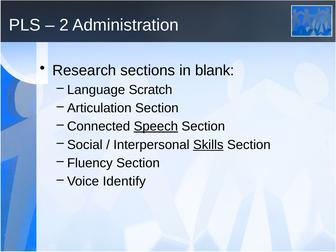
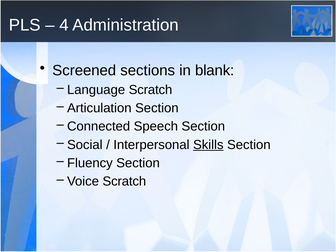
2: 2 -> 4
Research: Research -> Screened
Speech underline: present -> none
Voice Identify: Identify -> Scratch
